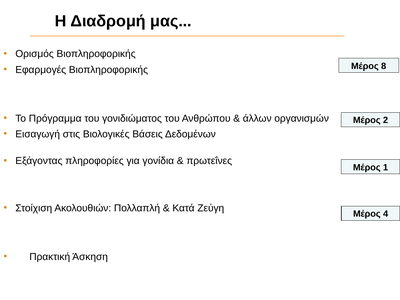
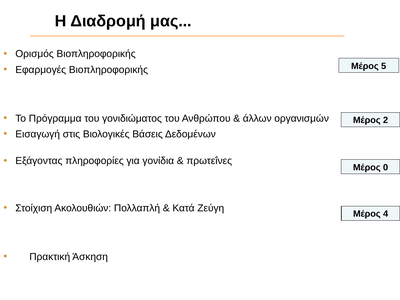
8: 8 -> 5
1: 1 -> 0
